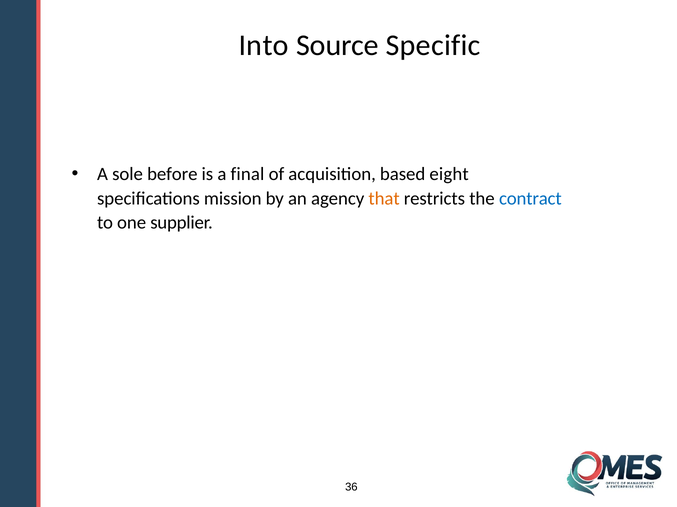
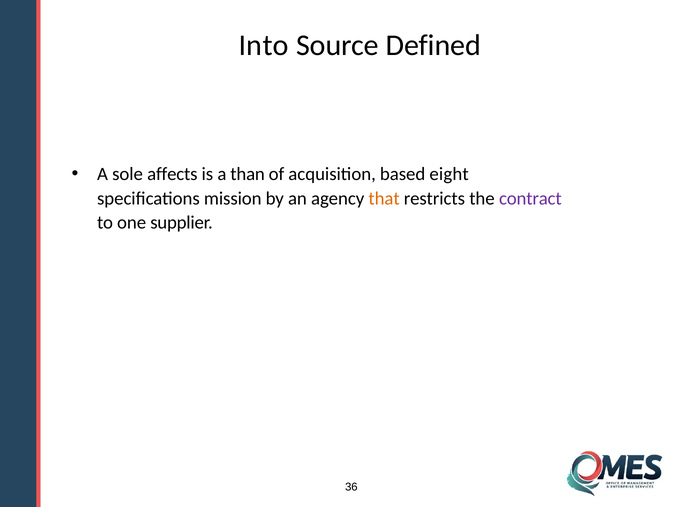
Specific: Specific -> Defined
before: before -> affects
final: final -> than
contract colour: blue -> purple
